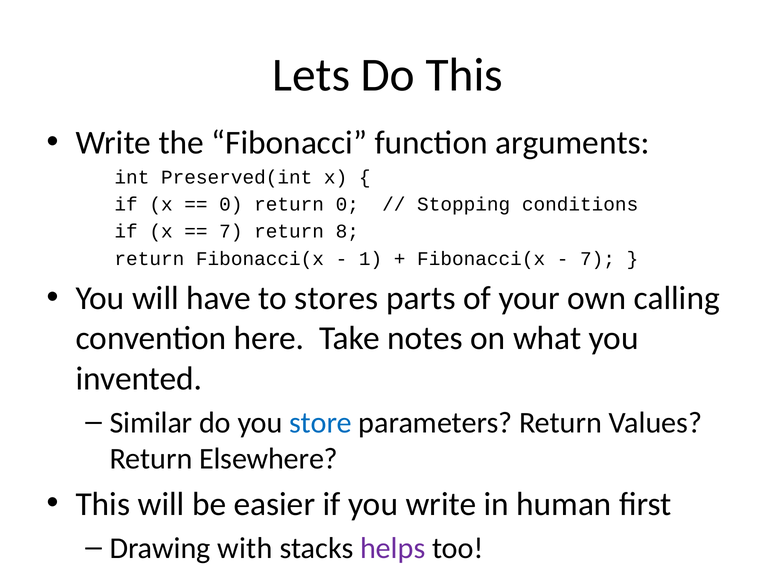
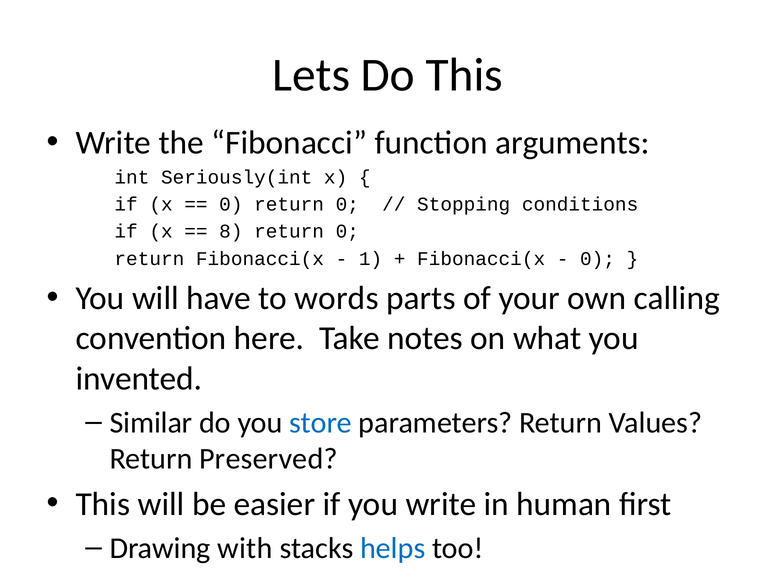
Preserved(int: Preserved(int -> Seriously(int
7 at (231, 232): 7 -> 8
8 at (347, 232): 8 -> 0
7 at (598, 259): 7 -> 0
stores: stores -> words
Elsewhere: Elsewhere -> Preserved
helps colour: purple -> blue
